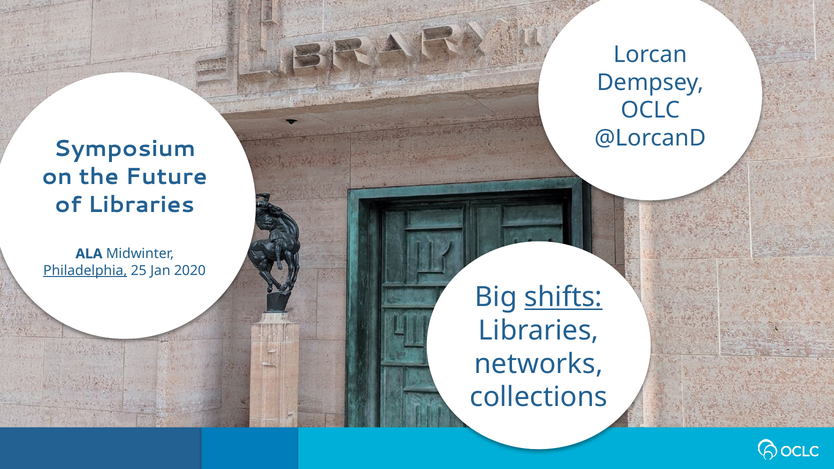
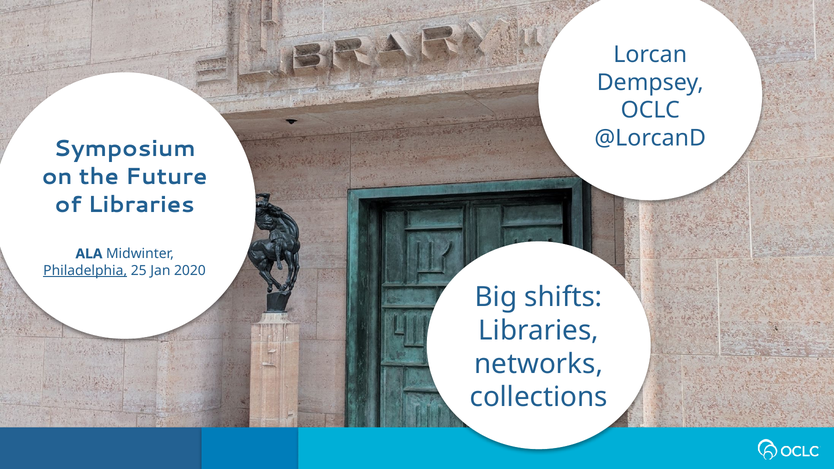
shifts underline: present -> none
